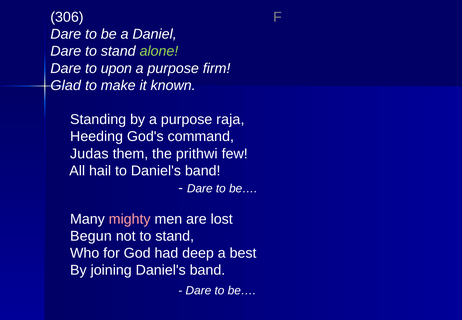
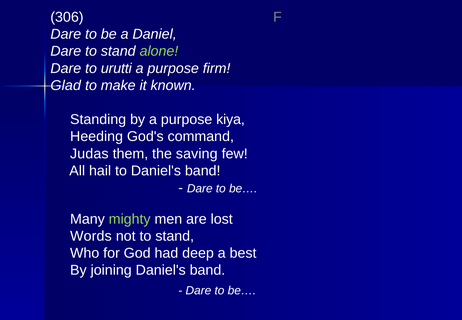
upon: upon -> urutti
raja: raja -> kiya
prithwi: prithwi -> saving
mighty colour: pink -> light green
Begun: Begun -> Words
